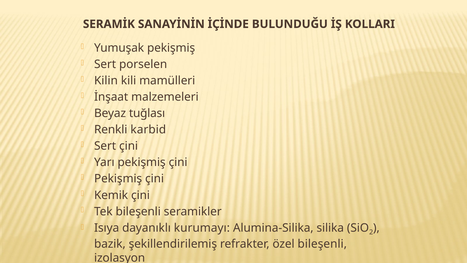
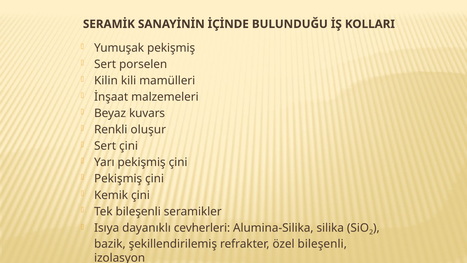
tuğlası: tuğlası -> kuvars
karbid: karbid -> oluşur
kurumayı: kurumayı -> cevherleri
